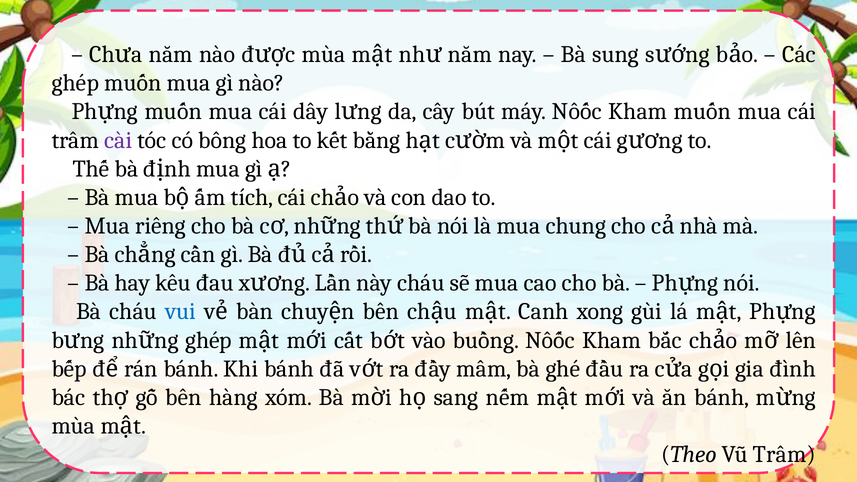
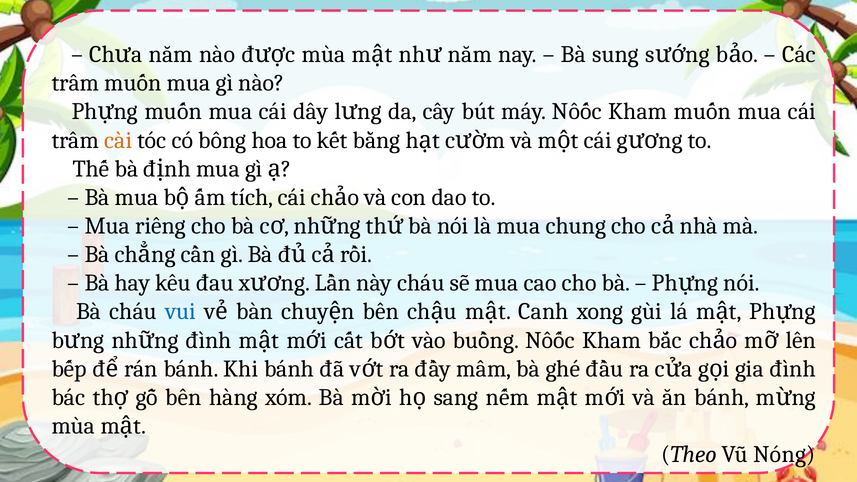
ghép at (75, 83): ghép -> trâm
cài colour: purple -> orange
ghép at (209, 340): ghép -> đình
Vũ Trâm: Trâm -> Nóng
